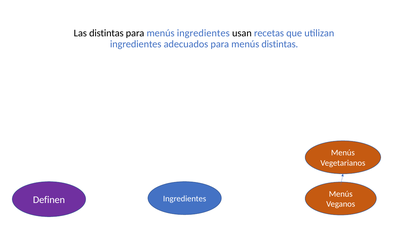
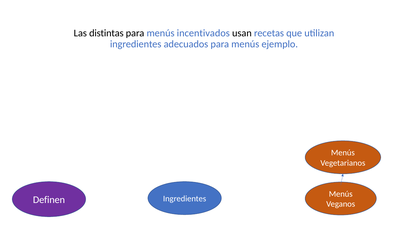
menús ingredientes: ingredientes -> incentivados
menús distintas: distintas -> ejemplo
